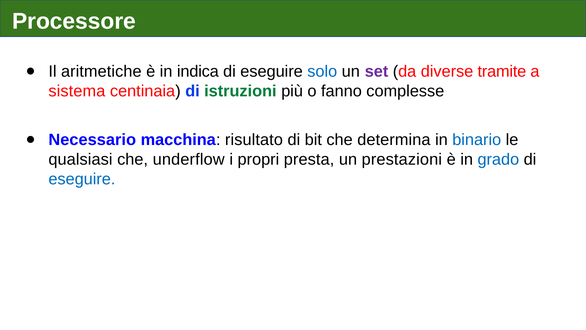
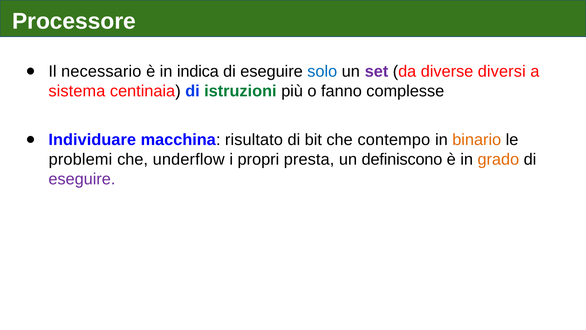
aritmetiche: aritmetiche -> necessario
tramite: tramite -> diversi
Necessario: Necessario -> Individuare
determina: determina -> contempo
binario colour: blue -> orange
qualsiasi: qualsiasi -> problemi
prestazioni: prestazioni -> definiscono
grado colour: blue -> orange
eseguire at (82, 179) colour: blue -> purple
